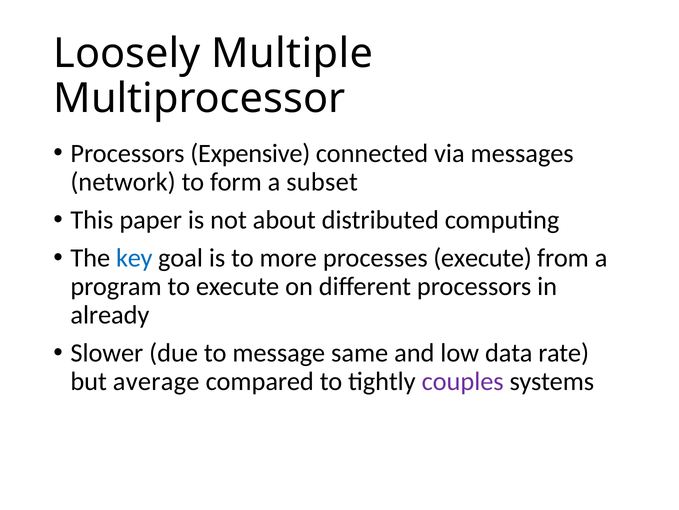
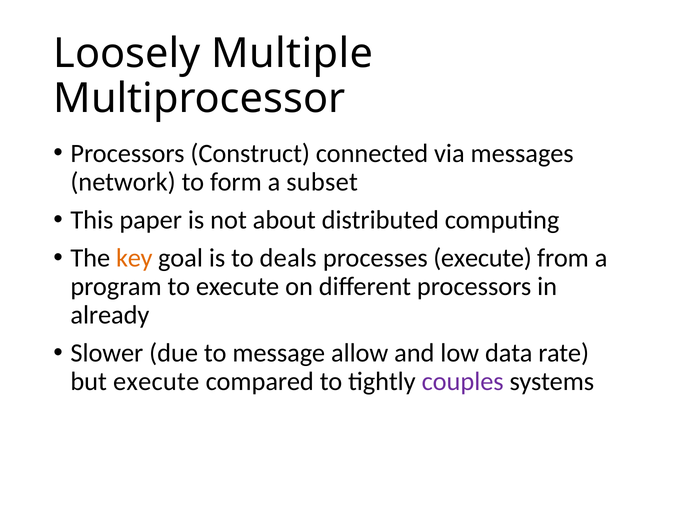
Expensive: Expensive -> Construct
key colour: blue -> orange
more: more -> deals
same: same -> allow
but average: average -> execute
